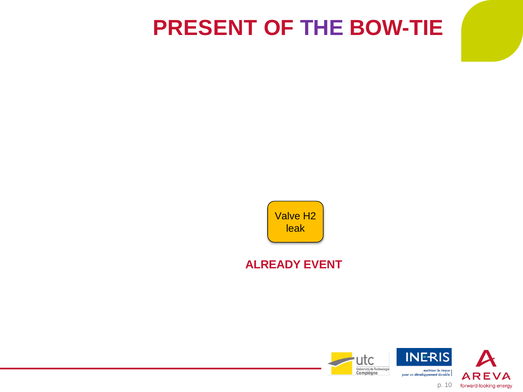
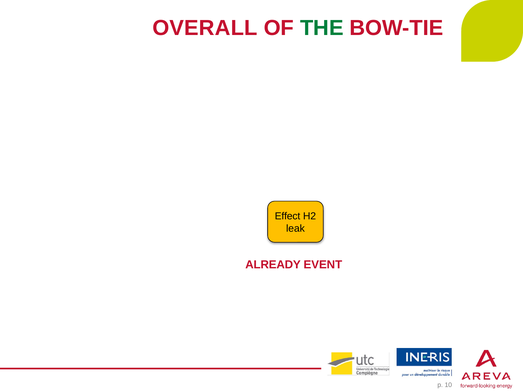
PRESENT: PRESENT -> OVERALL
THE colour: purple -> green
Valve: Valve -> Effect
